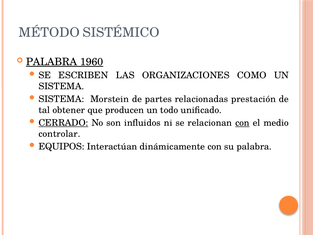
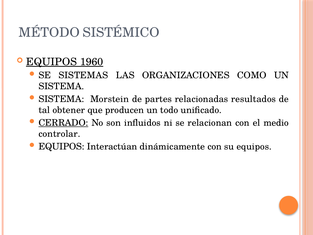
PALABRA at (52, 62): PALABRA -> EQUIPOS
ESCRIBEN: ESCRIBEN -> SISTEMAS
prestación: prestación -> resultados
con at (242, 123) underline: present -> none
su palabra: palabra -> equipos
